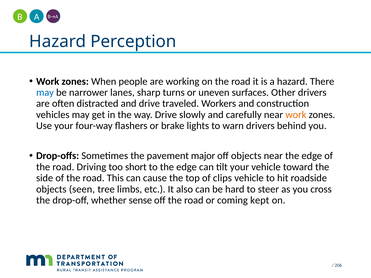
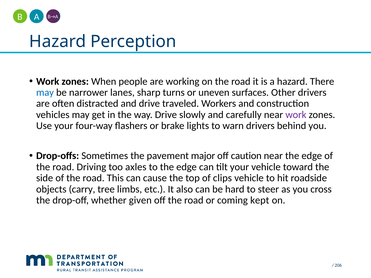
work at (296, 115) colour: orange -> purple
off objects: objects -> caution
short: short -> axles
seen: seen -> carry
sense: sense -> given
